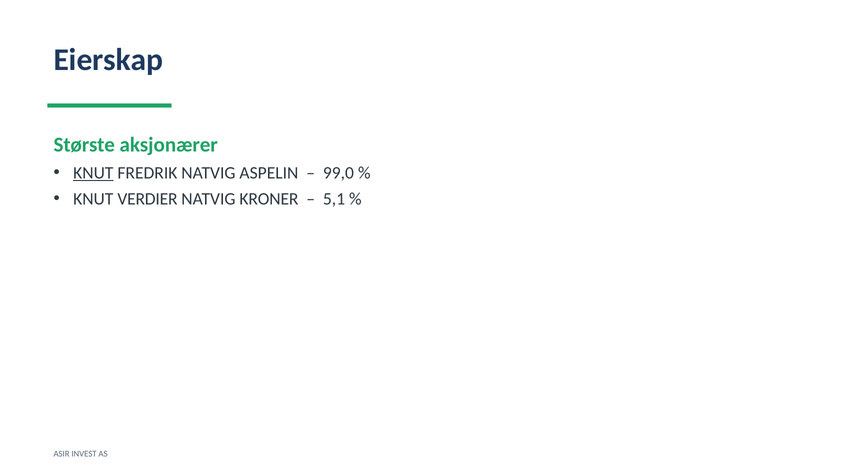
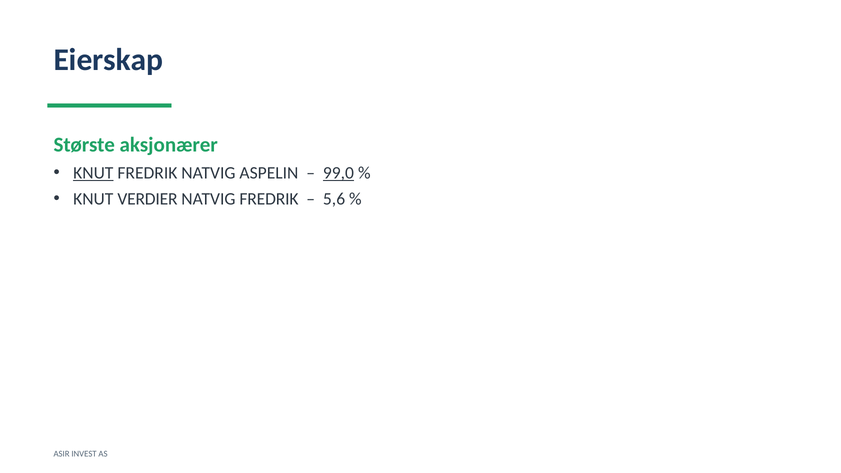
99,0 underline: none -> present
NATVIG KRONER: KRONER -> FREDRIK
5,1: 5,1 -> 5,6
